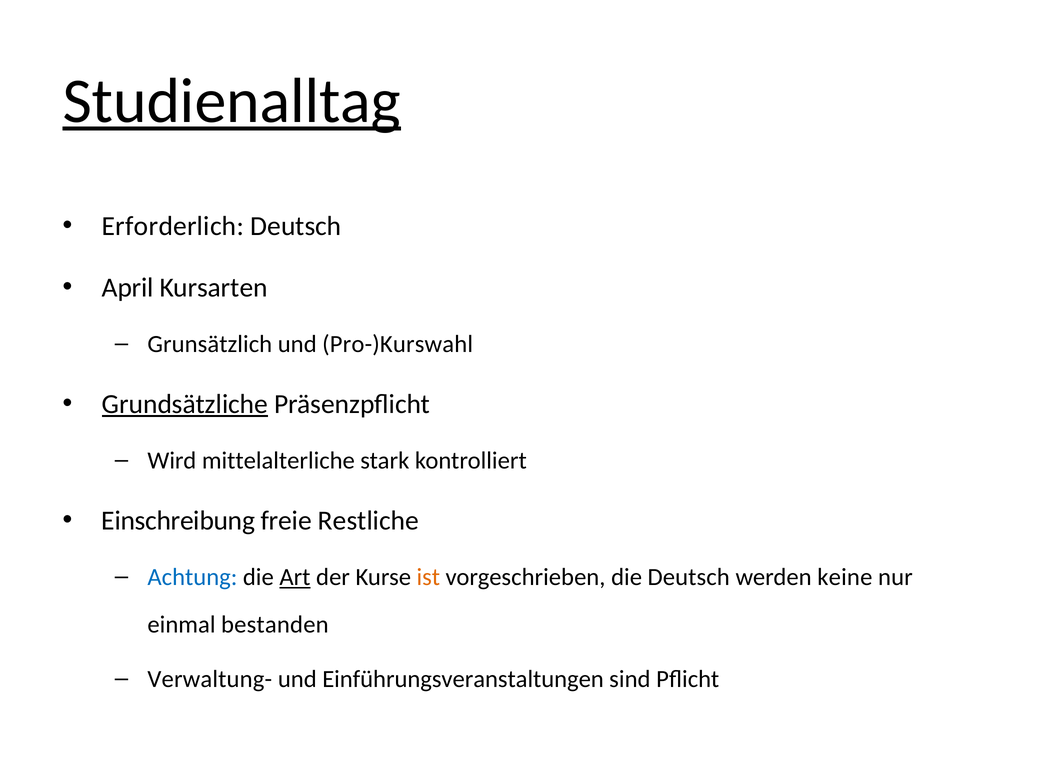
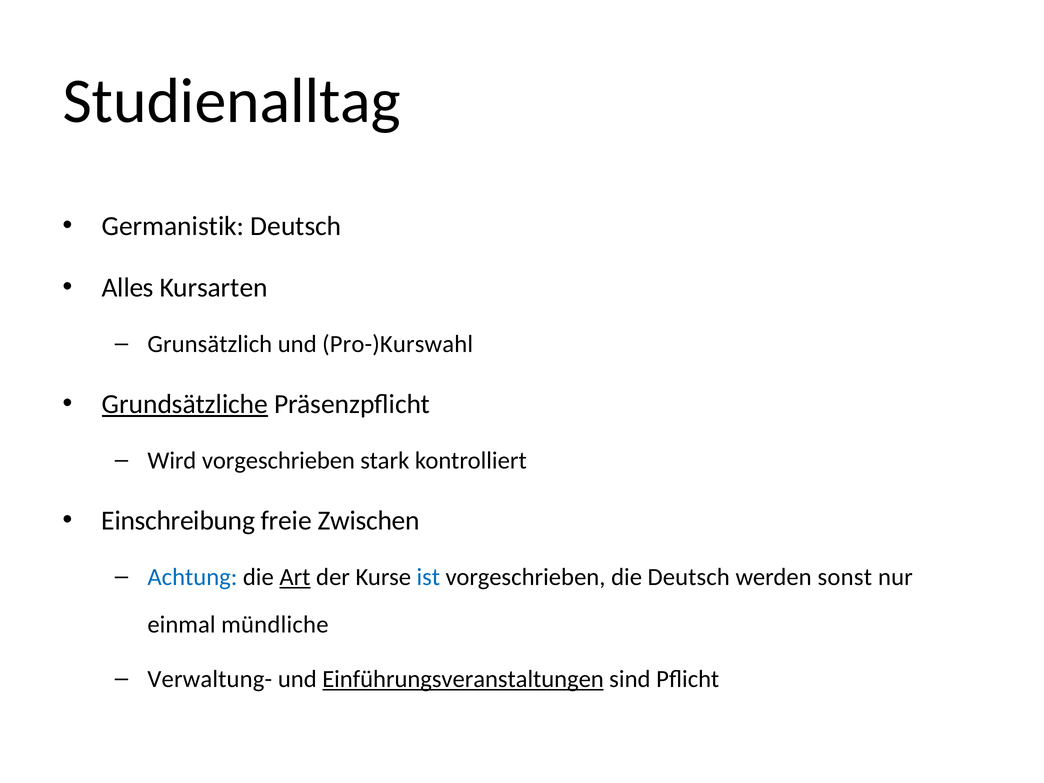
Studienalltag underline: present -> none
Erforderlich: Erforderlich -> Germanistik
April: April -> Alles
Wird mittelalterliche: mittelalterliche -> vorgeschrieben
Restliche: Restliche -> Zwischen
ist colour: orange -> blue
keine: keine -> sonst
bestanden: bestanden -> mündliche
Einführungsveranstaltungen underline: none -> present
